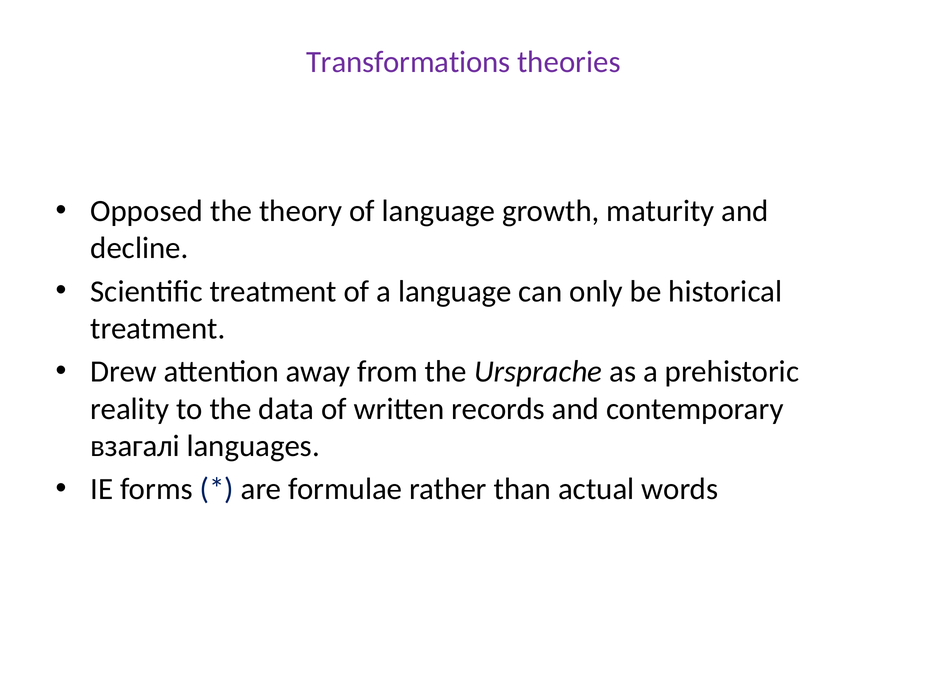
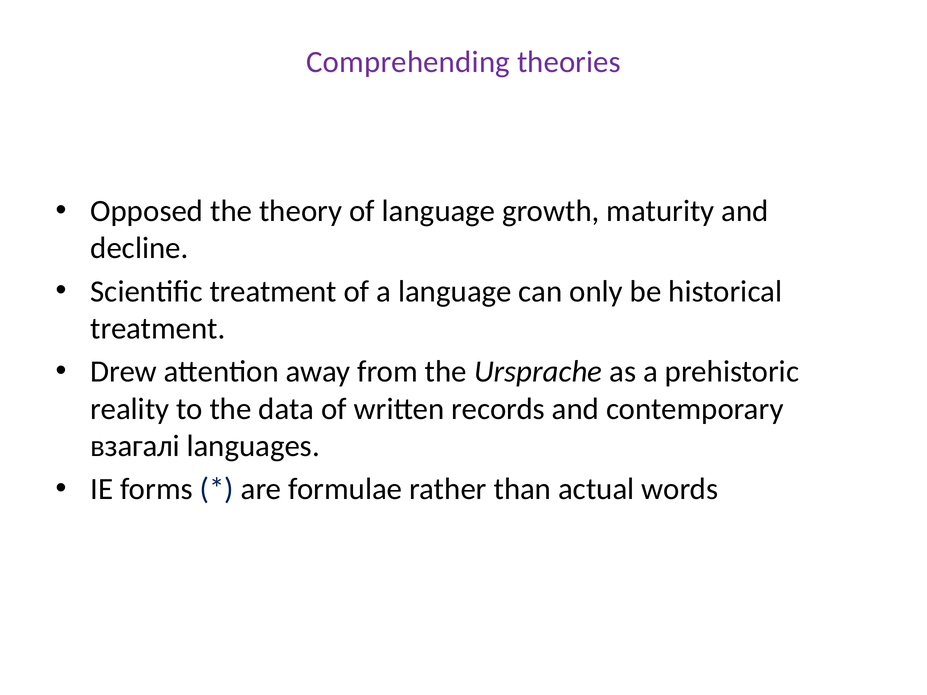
Transformations: Transformations -> Comprehending
